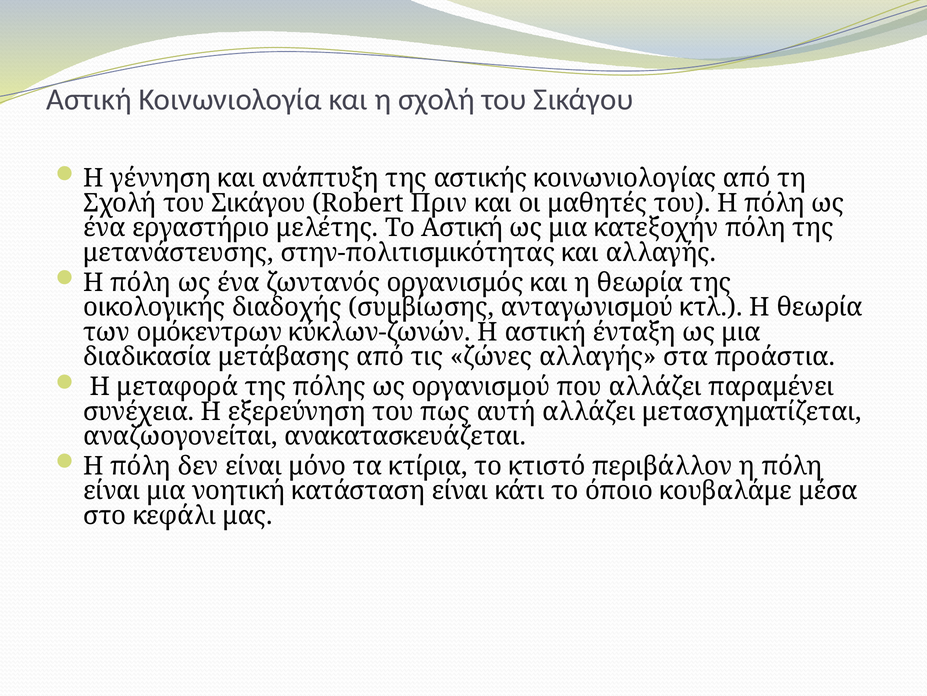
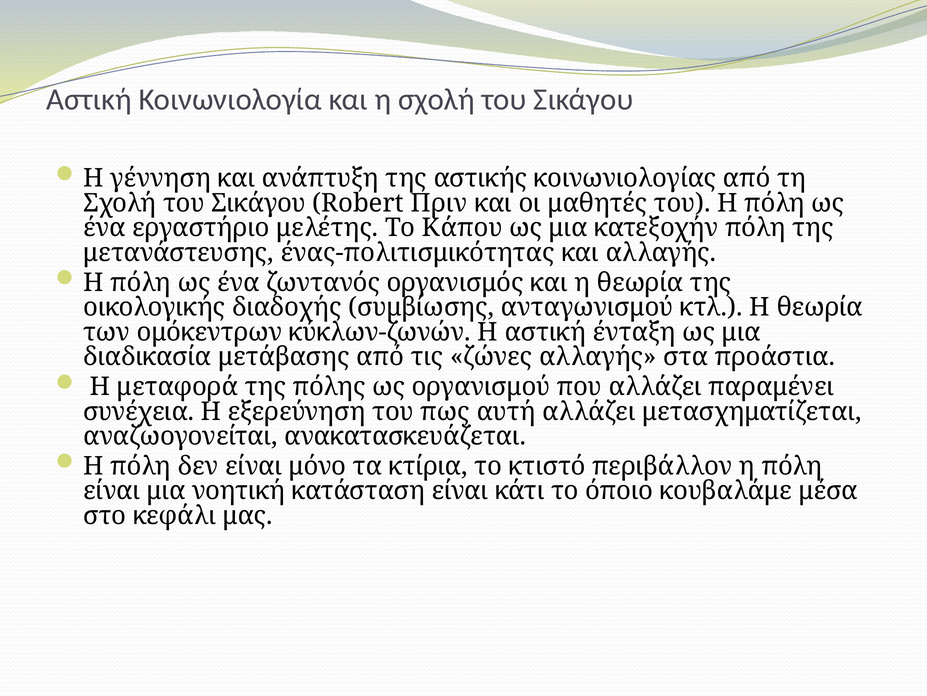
Το Αστική: Αστική -> Κάπου
στην-πολιτισμικότητας: στην-πολιτισμικότητας -> ένας-πολιτισμικότητας
